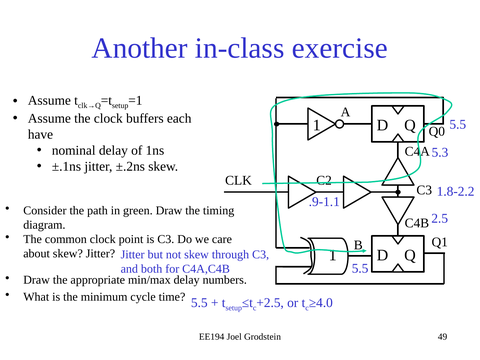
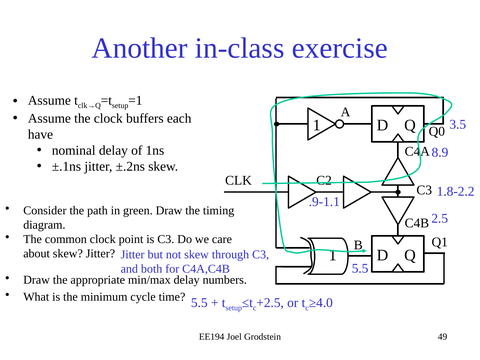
5.5 at (458, 124): 5.5 -> 3.5
5.3: 5.3 -> 8.9
